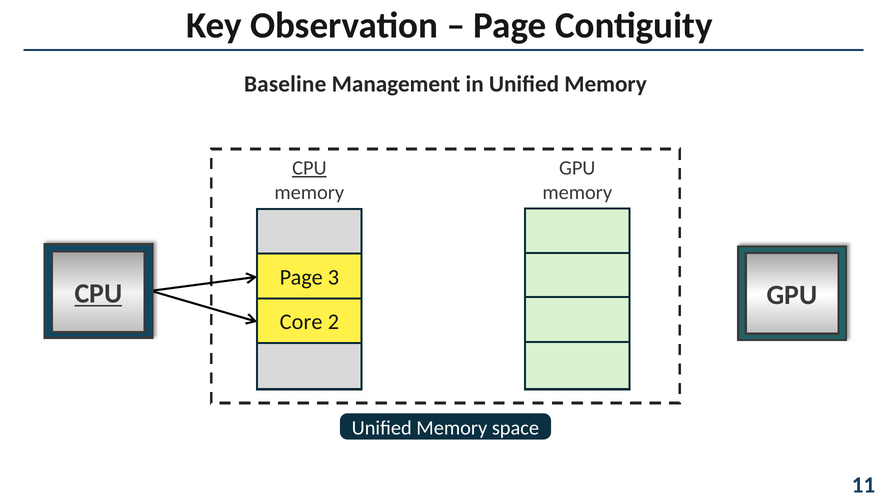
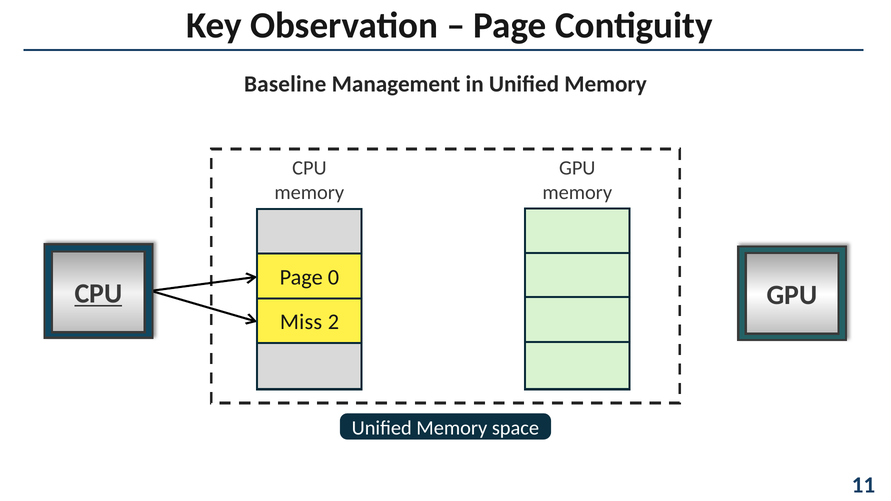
CPU at (309, 168) underline: present -> none
3: 3 -> 0
Core: Core -> Miss
